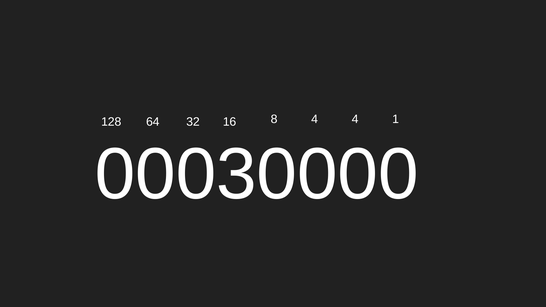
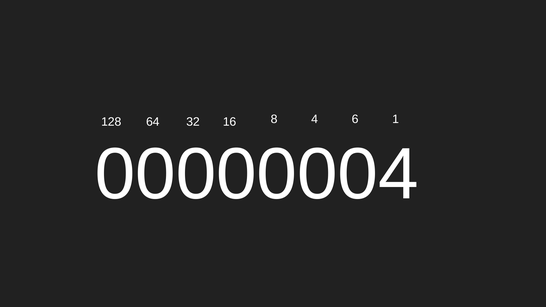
4 4: 4 -> 6
00030000: 00030000 -> 00000004
